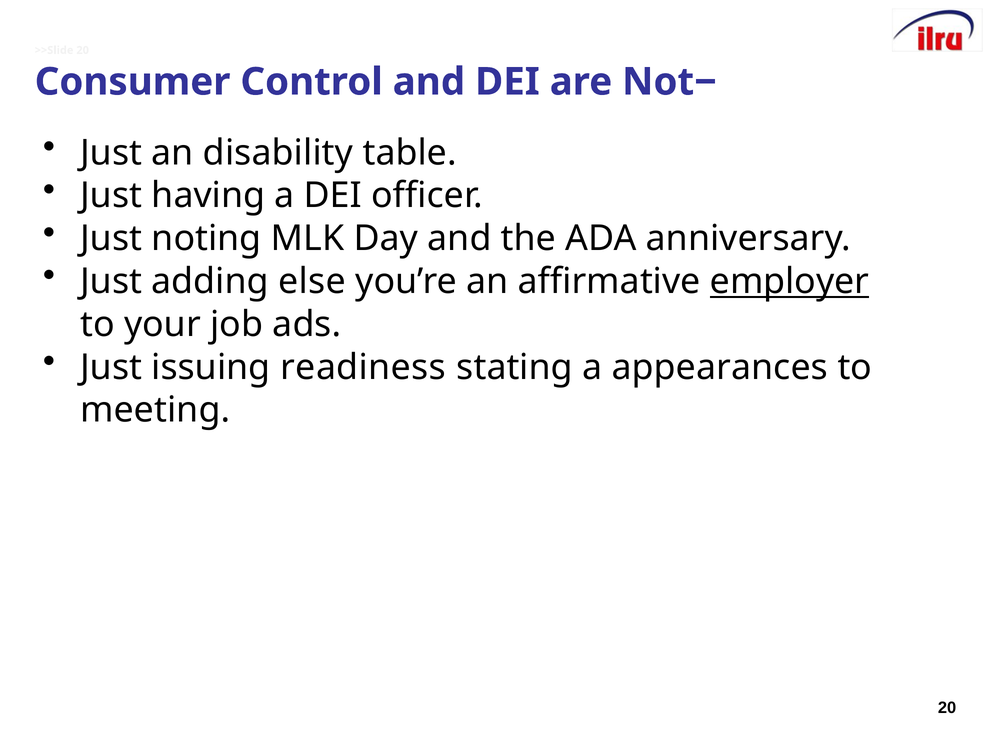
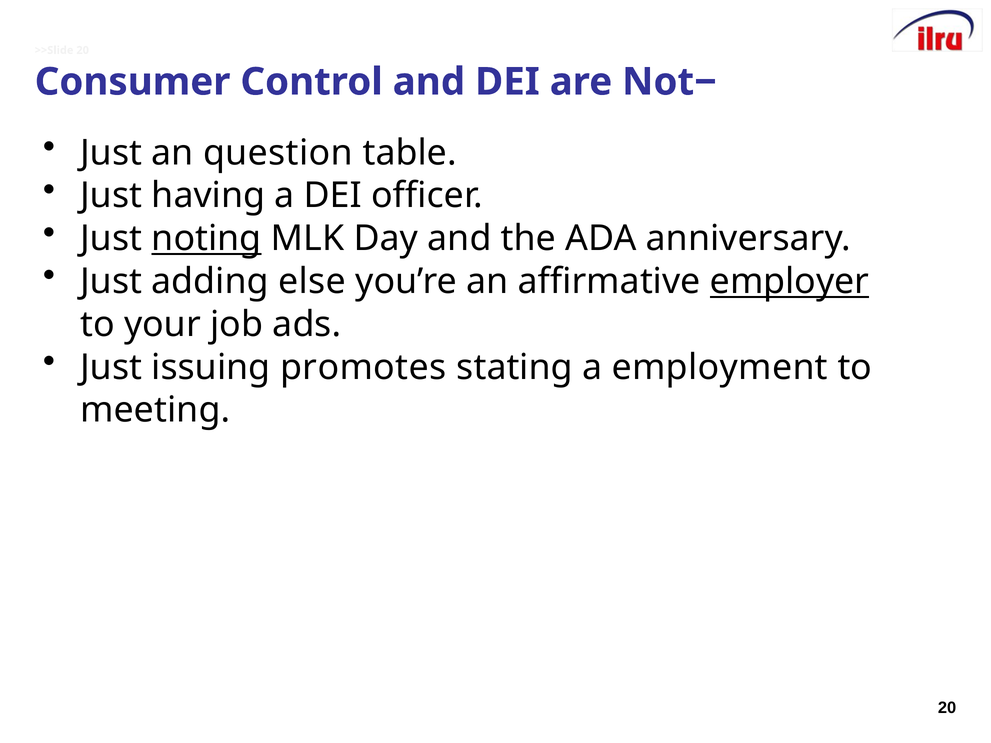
disability: disability -> question
noting underline: none -> present
readiness: readiness -> promotes
appearances: appearances -> employment
